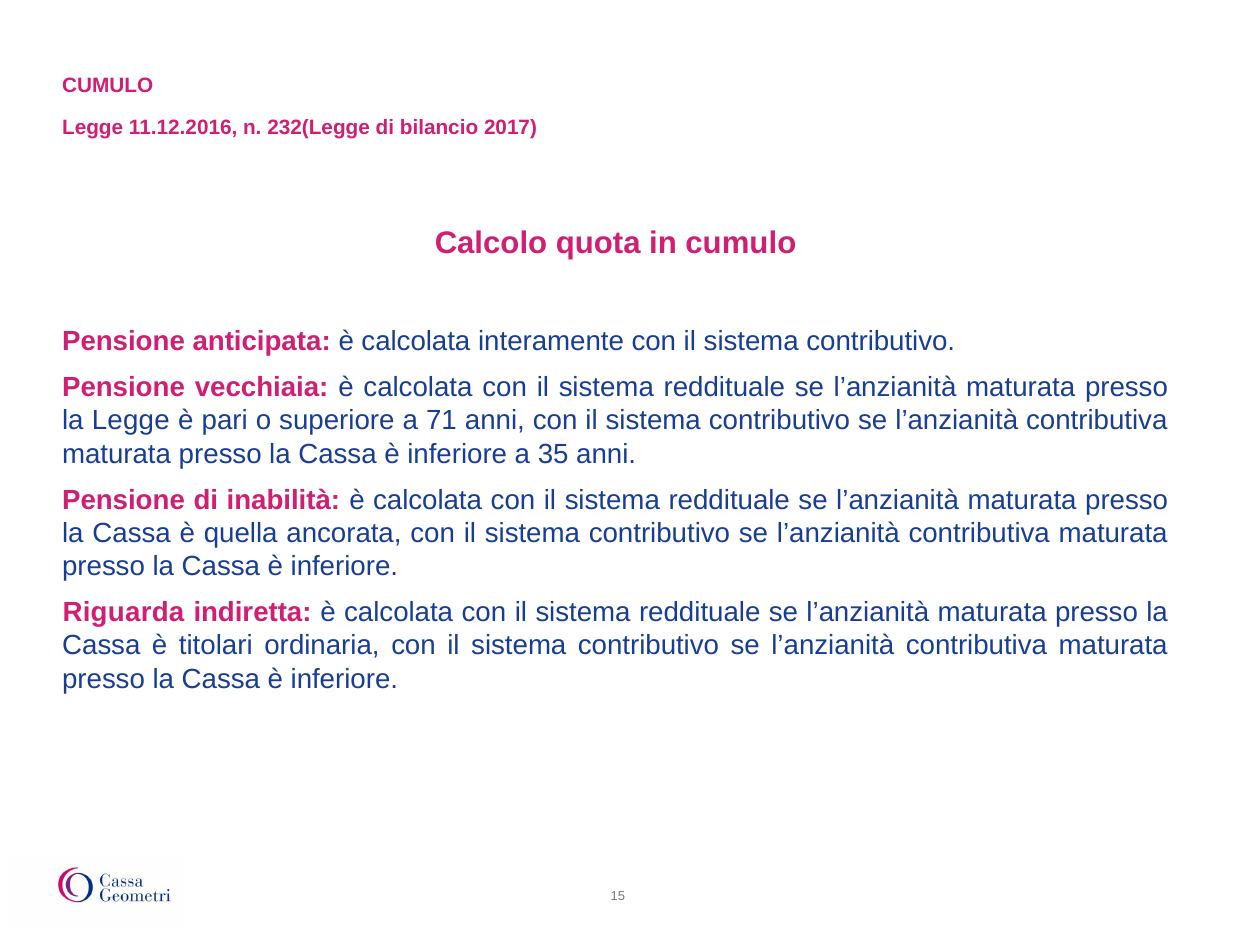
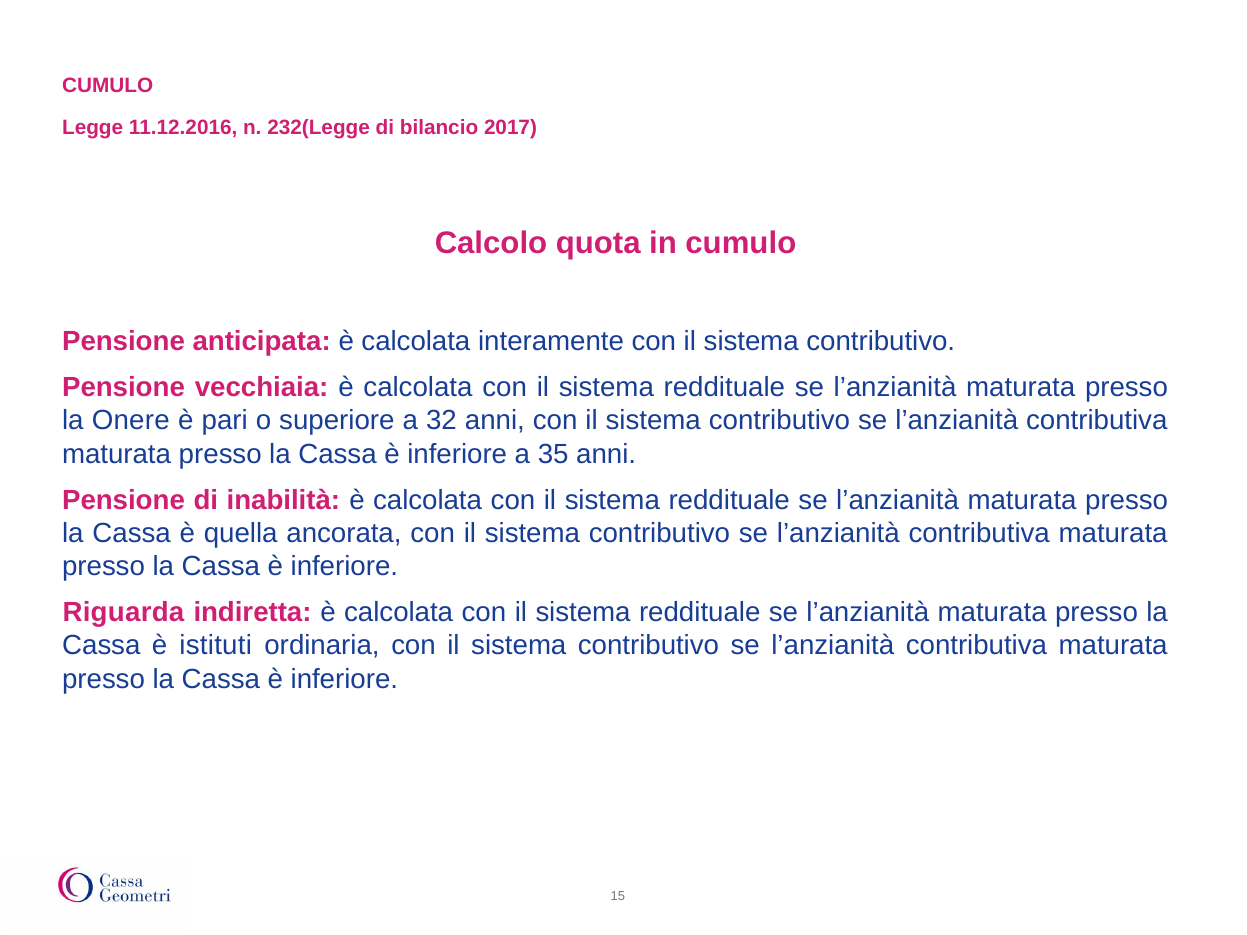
la Legge: Legge -> Onere
71: 71 -> 32
titolari: titolari -> istituti
